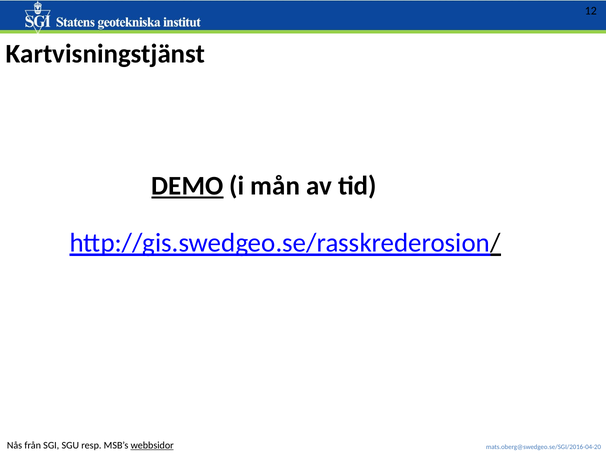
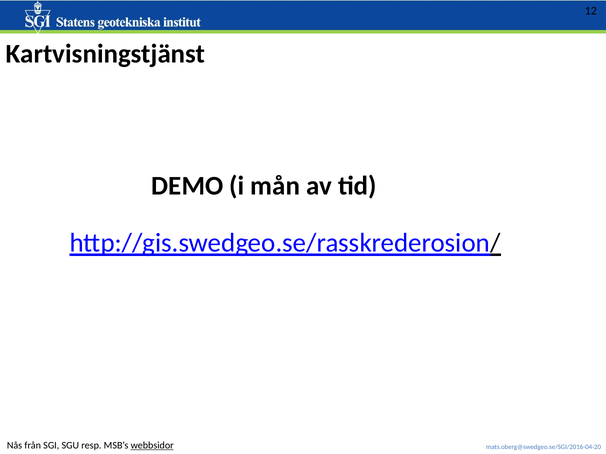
DEMO underline: present -> none
